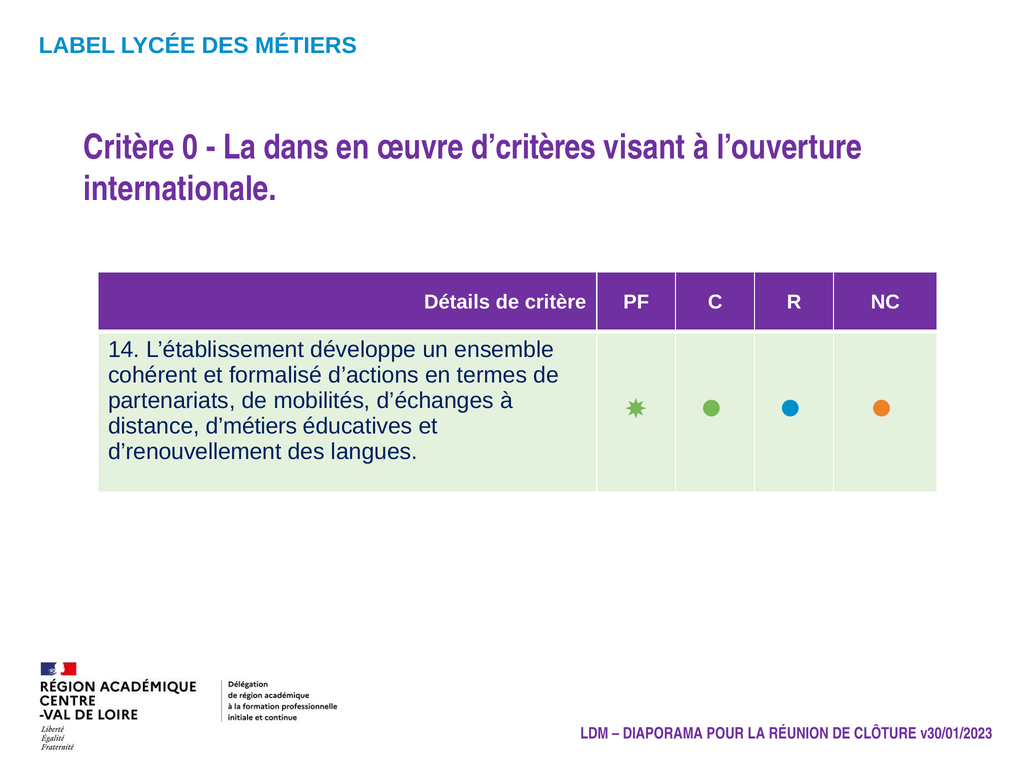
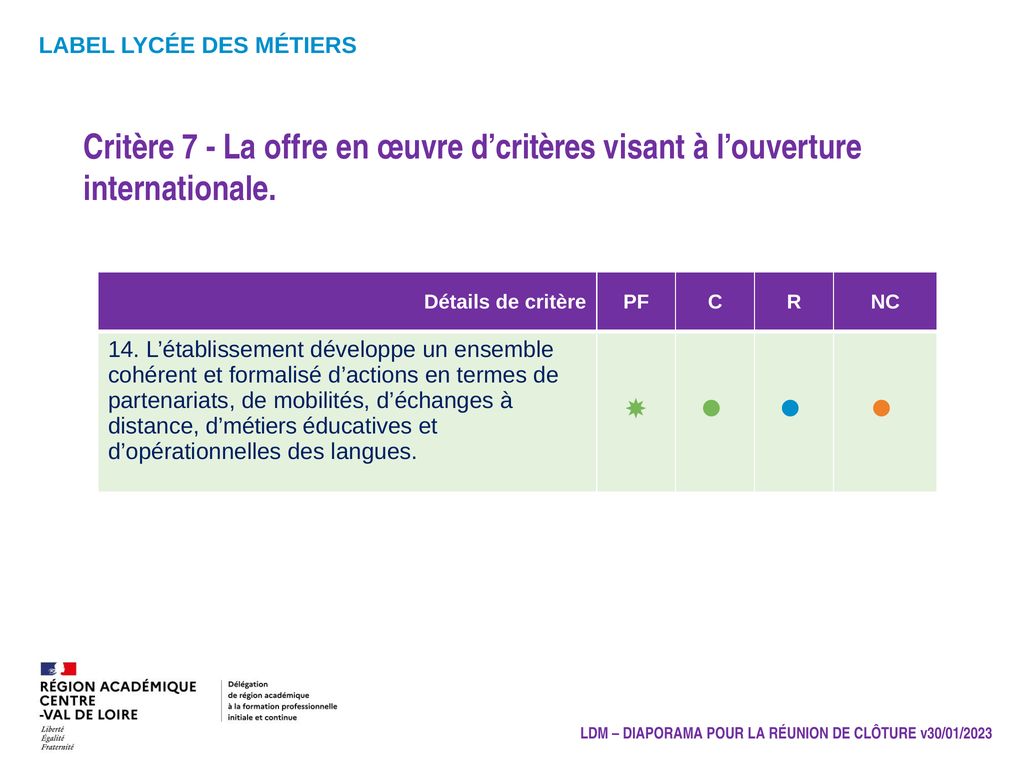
0: 0 -> 7
dans: dans -> offre
d’renouvellement: d’renouvellement -> d’opérationnelles
